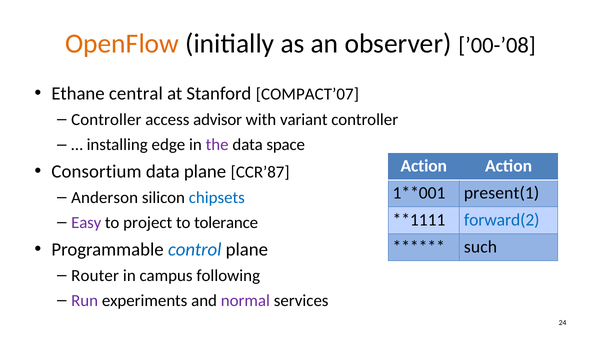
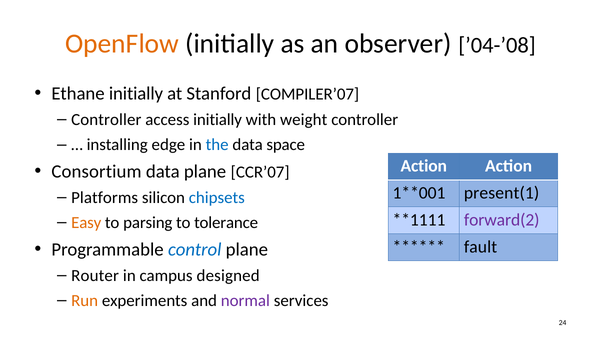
’00-’08: ’00-’08 -> ’04-’08
Ethane central: central -> initially
COMPACT’07: COMPACT’07 -> COMPILER’07
access advisor: advisor -> initially
variant: variant -> weight
the colour: purple -> blue
CCR’87: CCR’87 -> CCR’07
Anderson: Anderson -> Platforms
forward(2 colour: blue -> purple
Easy colour: purple -> orange
project: project -> parsing
such: such -> fault
following: following -> designed
Run colour: purple -> orange
